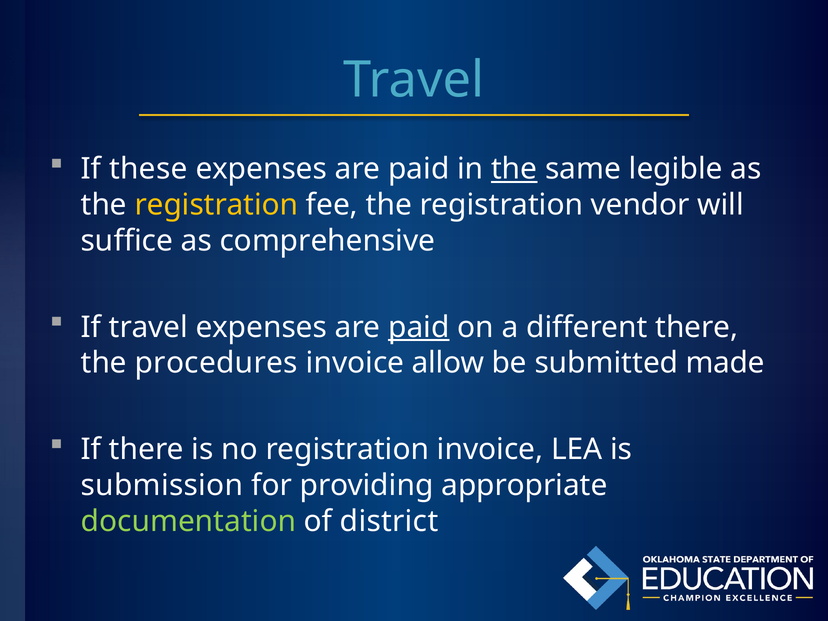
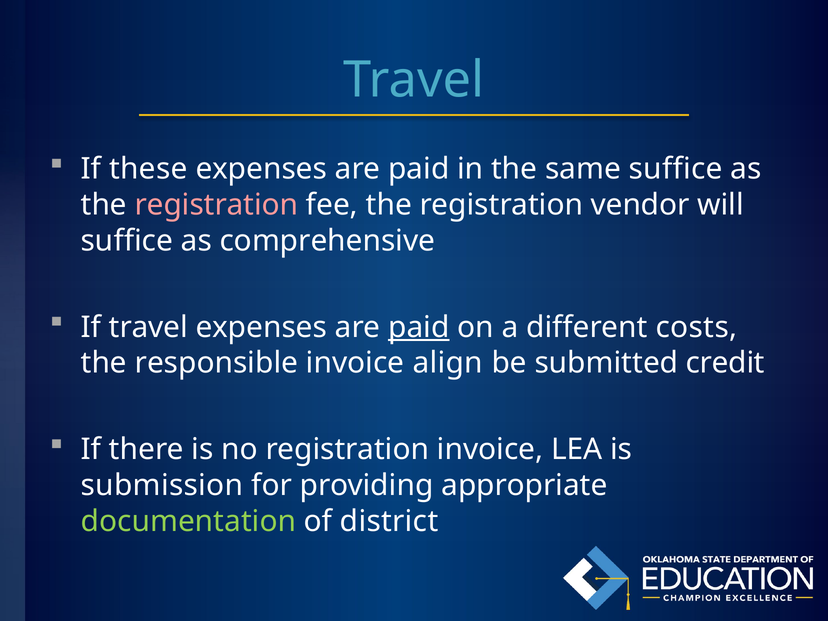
the at (514, 169) underline: present -> none
same legible: legible -> suffice
registration at (216, 205) colour: yellow -> pink
different there: there -> costs
procedures: procedures -> responsible
allow: allow -> align
made: made -> credit
